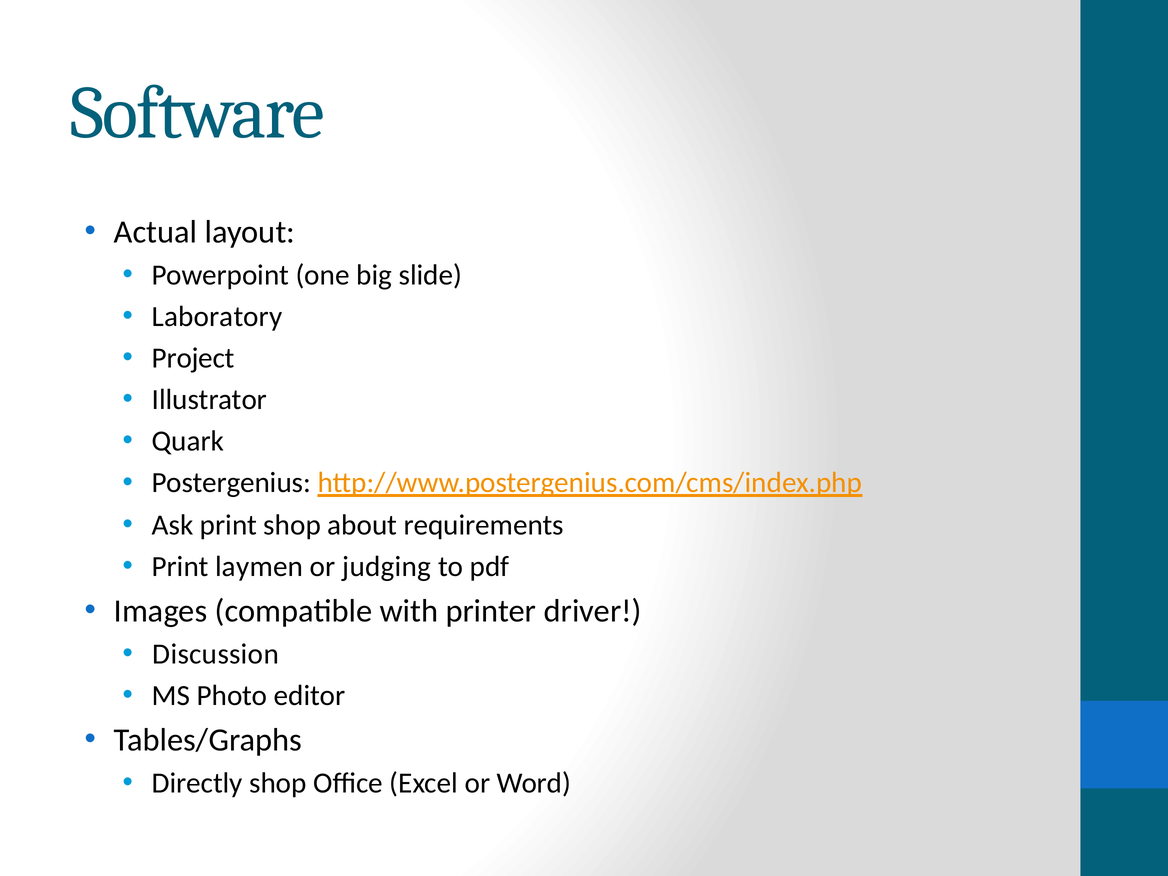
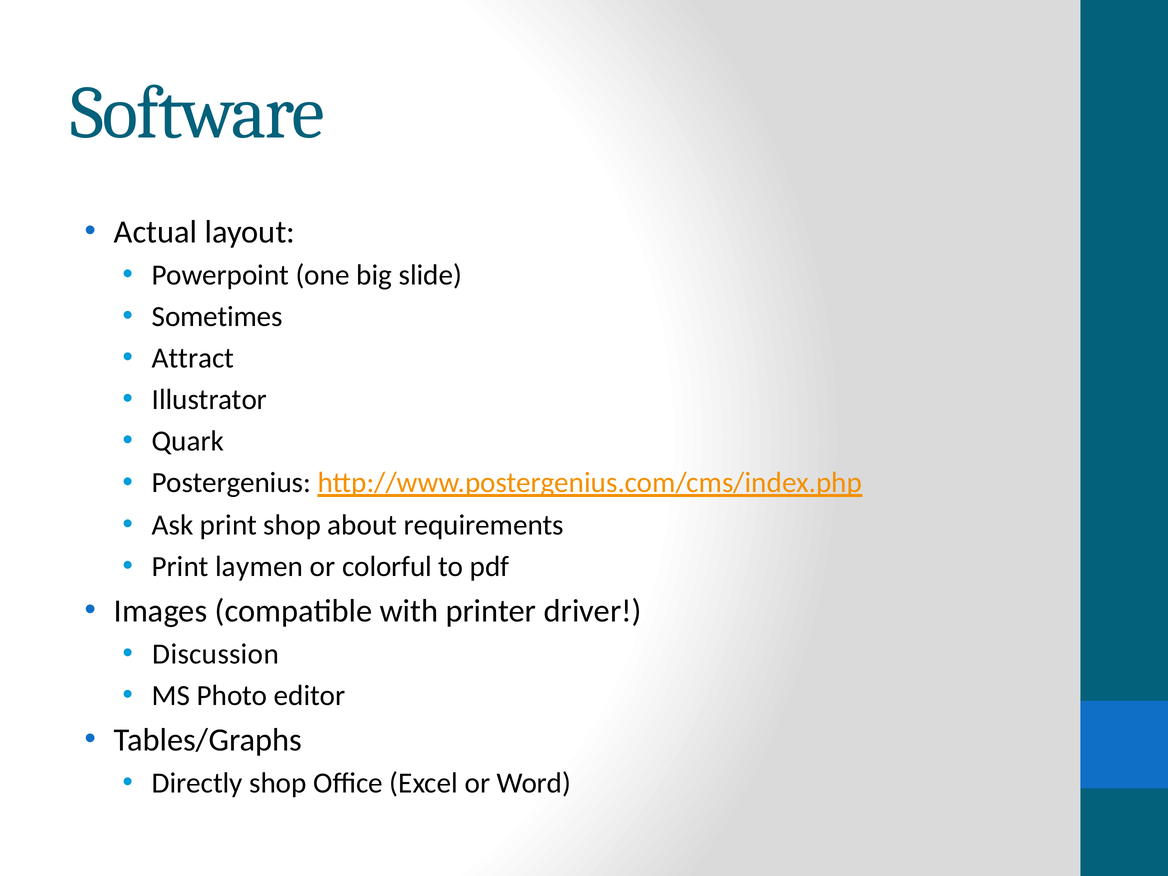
Laboratory: Laboratory -> Sometimes
Project: Project -> Attract
judging: judging -> colorful
